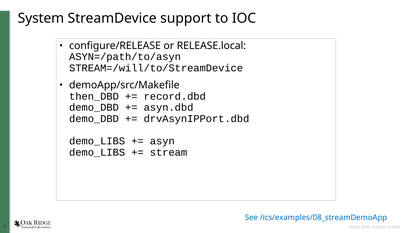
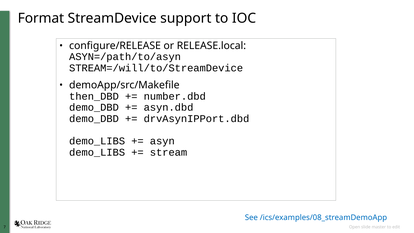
System: System -> Format
record.dbd: record.dbd -> number.dbd
